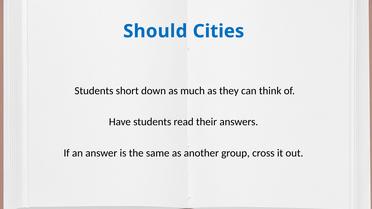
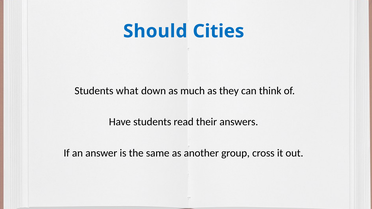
short: short -> what
